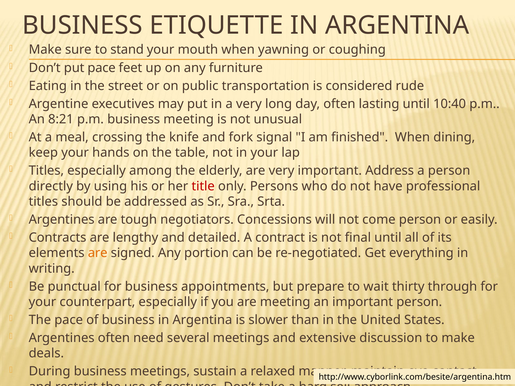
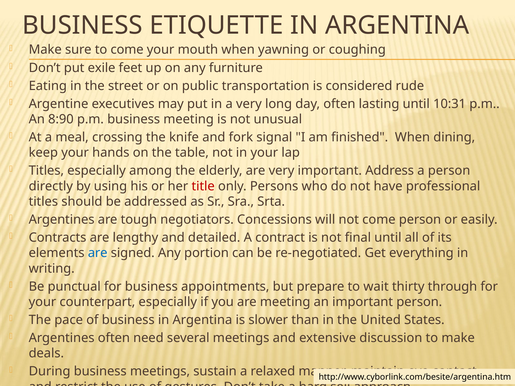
to stand: stand -> come
put pace: pace -> exile
10:40: 10:40 -> 10:31
8:21: 8:21 -> 8:90
are at (98, 253) colour: orange -> blue
